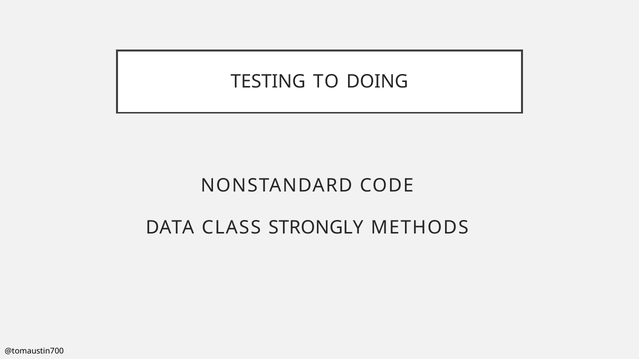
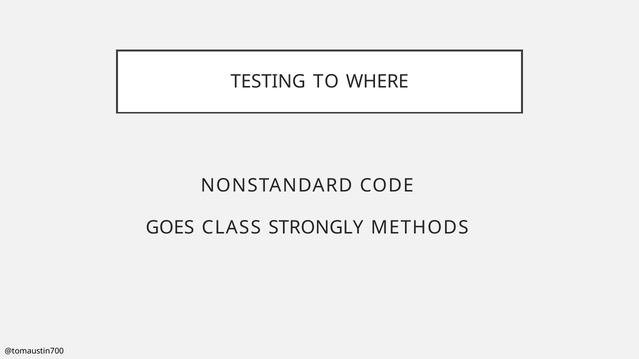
DOING: DOING -> WHERE
DATA: DATA -> GOES
